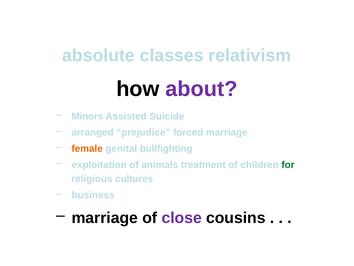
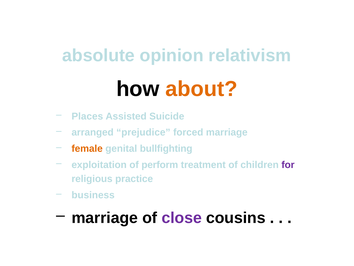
classes: classes -> opinion
about colour: purple -> orange
Minors: Minors -> Places
animals: animals -> perform
for colour: green -> purple
cultures: cultures -> practice
